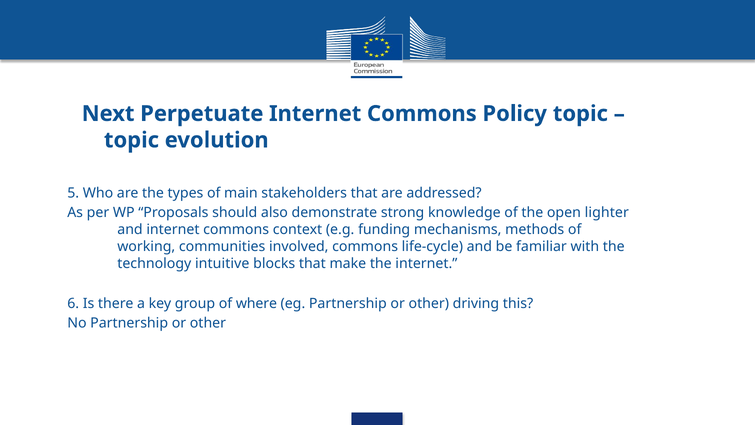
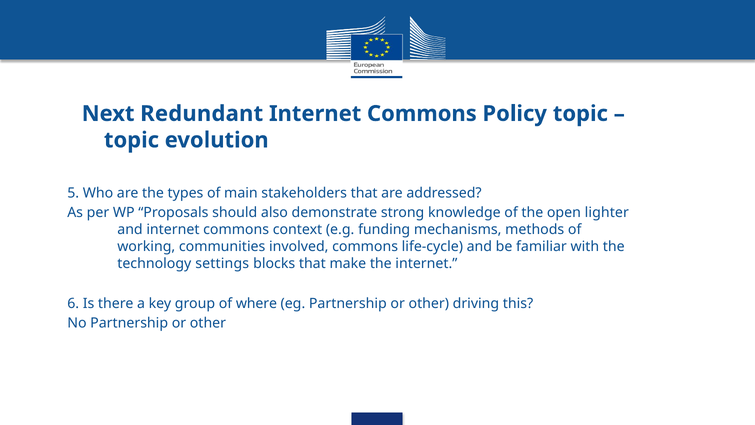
Perpetuate: Perpetuate -> Redundant
intuitive: intuitive -> settings
